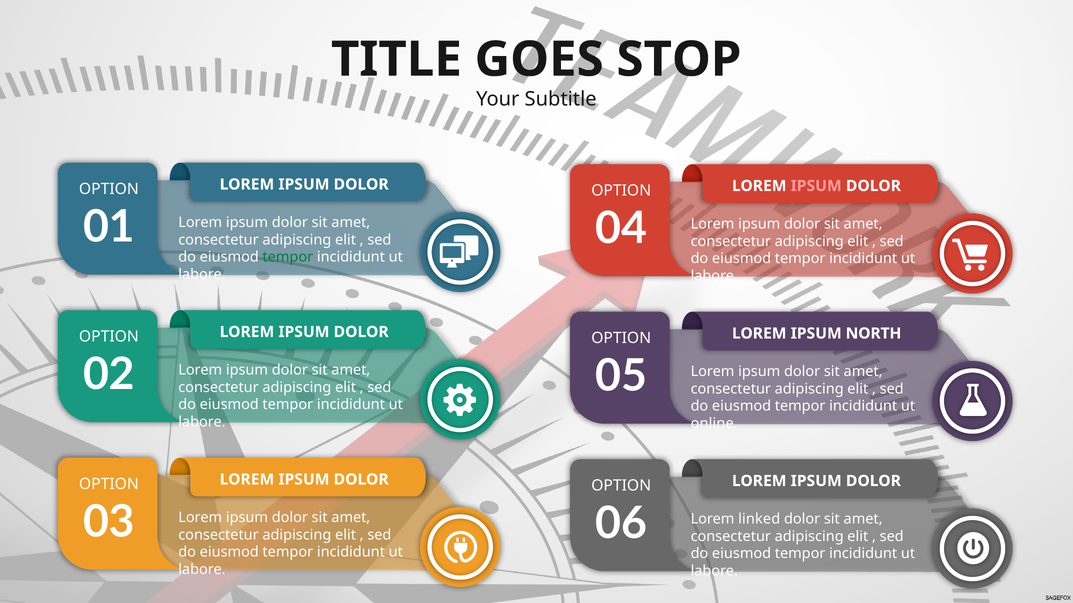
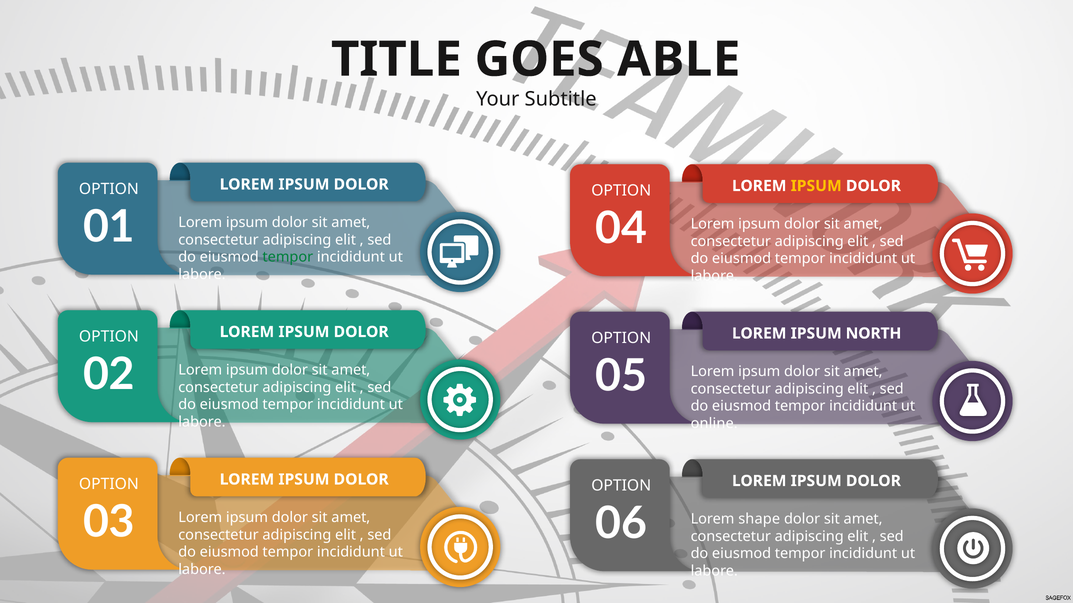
STOP: STOP -> ABLE
IPSUM at (816, 186) colour: pink -> yellow
linked: linked -> shape
